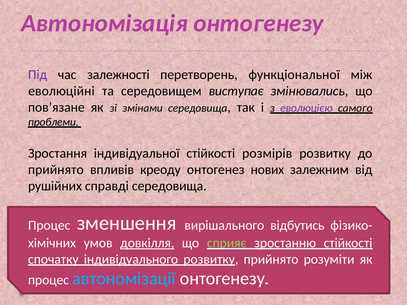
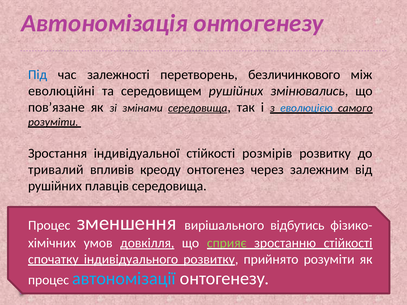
Під colour: purple -> blue
функціональної: функціональної -> безличинкового
середовищем виступає: виступає -> рушійних
середовища at (198, 108) underline: none -> present
еволюцією colour: purple -> blue
проблеми at (53, 122): проблеми -> розуміти
прийнято at (56, 170): прийнято -> тривалий
нових: нових -> через
справді: справді -> плавців
